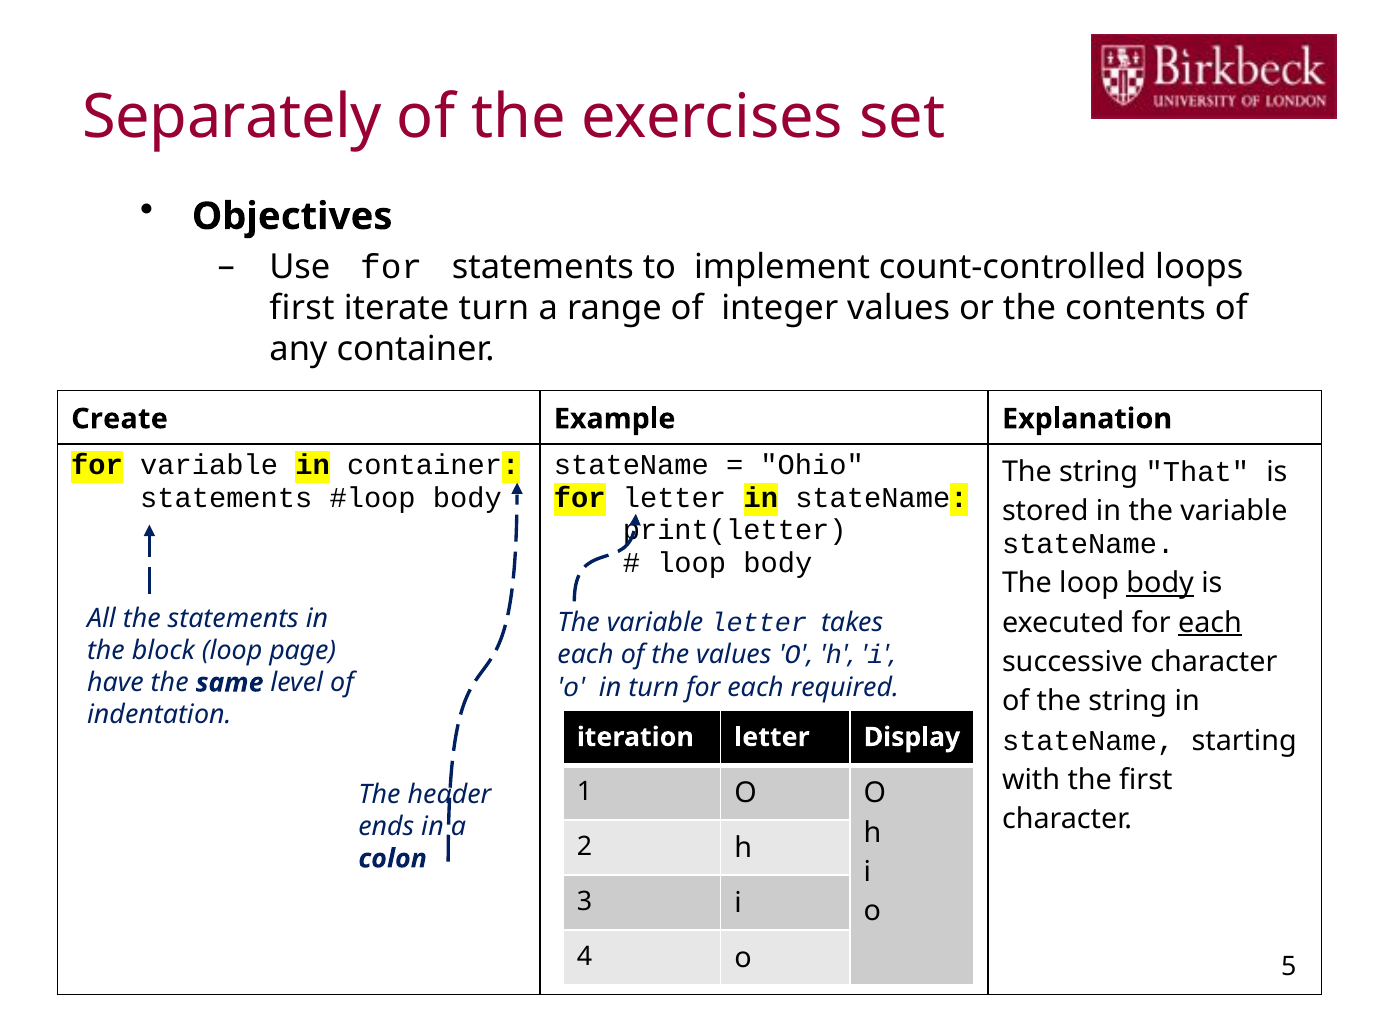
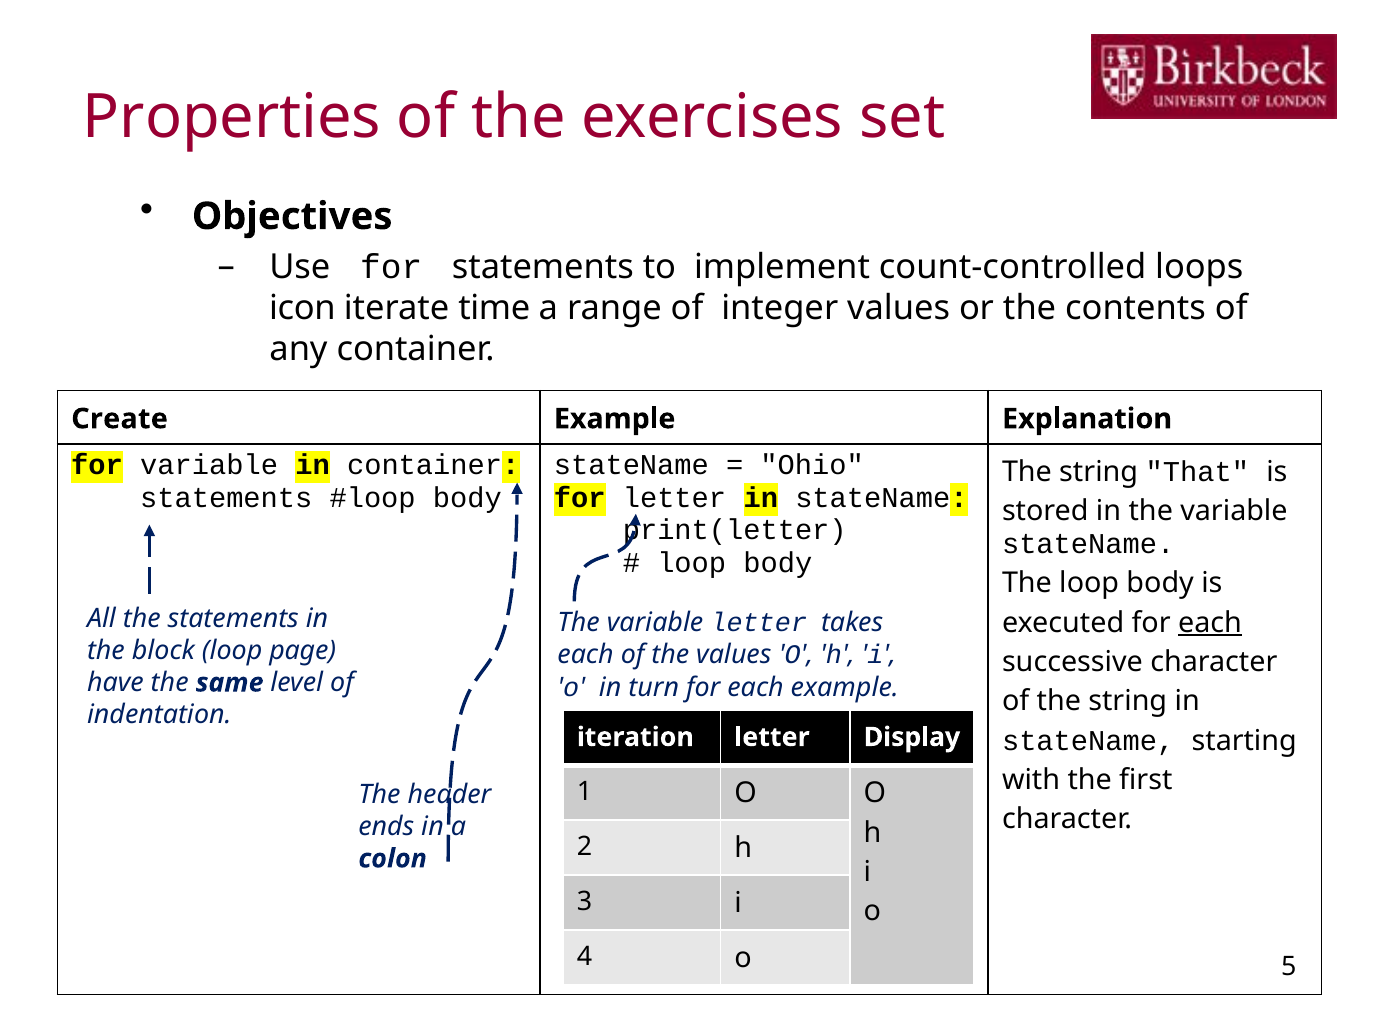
Separately: Separately -> Properties
first at (302, 308): first -> icon
iterate turn: turn -> time
body at (1160, 584) underline: present -> none
each required: required -> example
